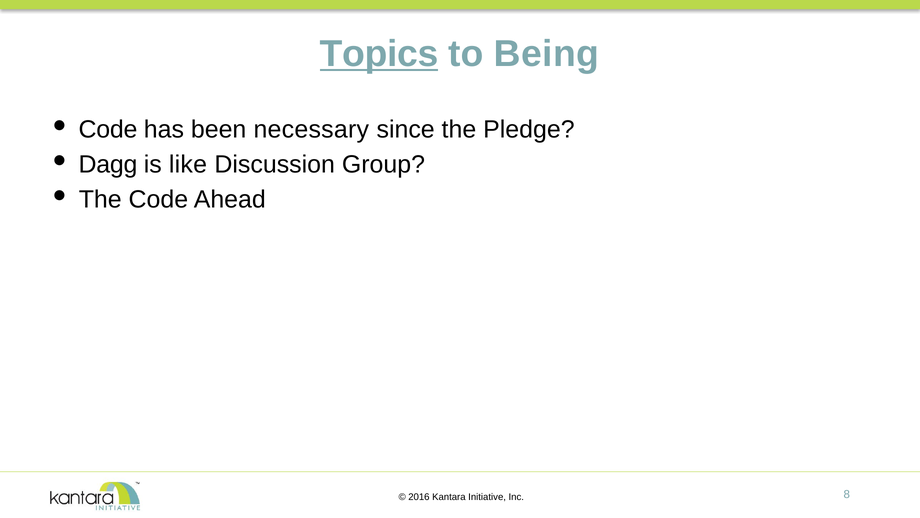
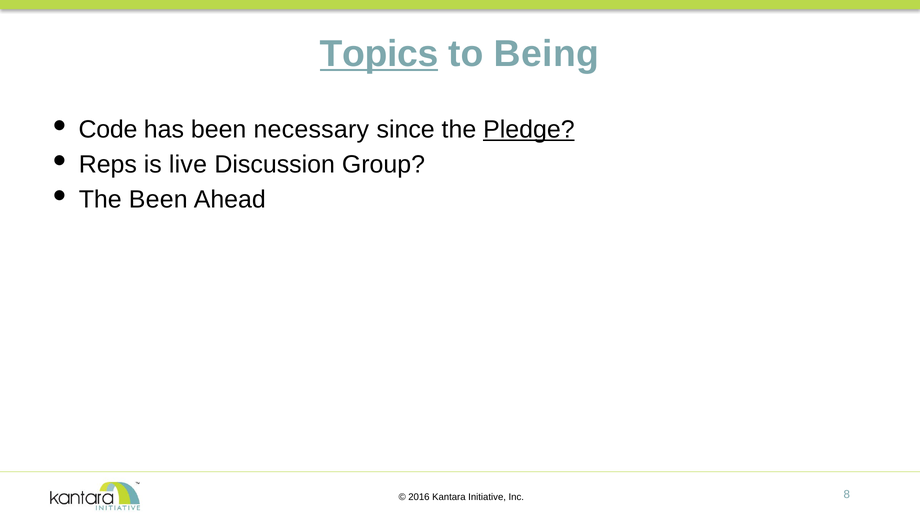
Pledge underline: none -> present
Dagg: Dagg -> Reps
like: like -> live
The Code: Code -> Been
